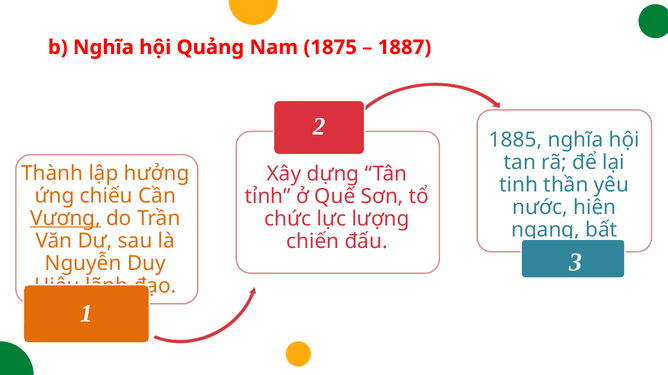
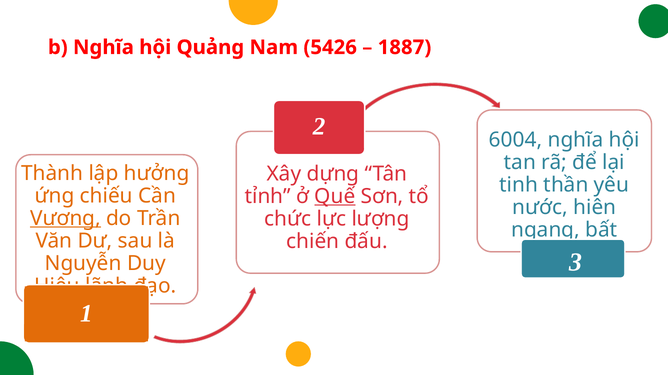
1875: 1875 -> 5426
1885: 1885 -> 6004
Quế underline: none -> present
